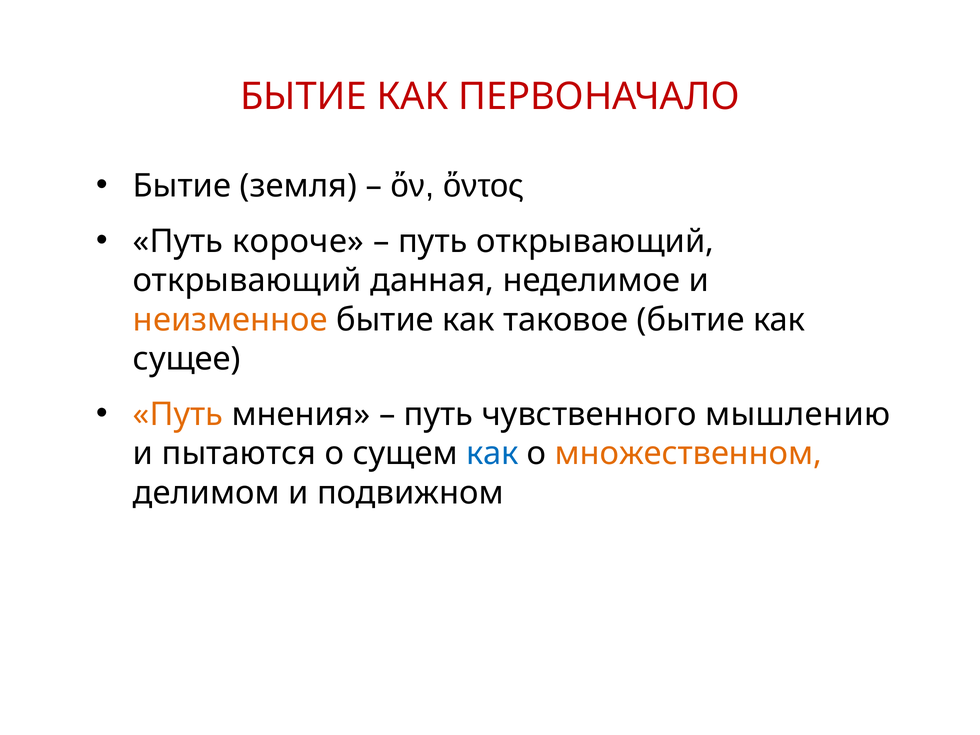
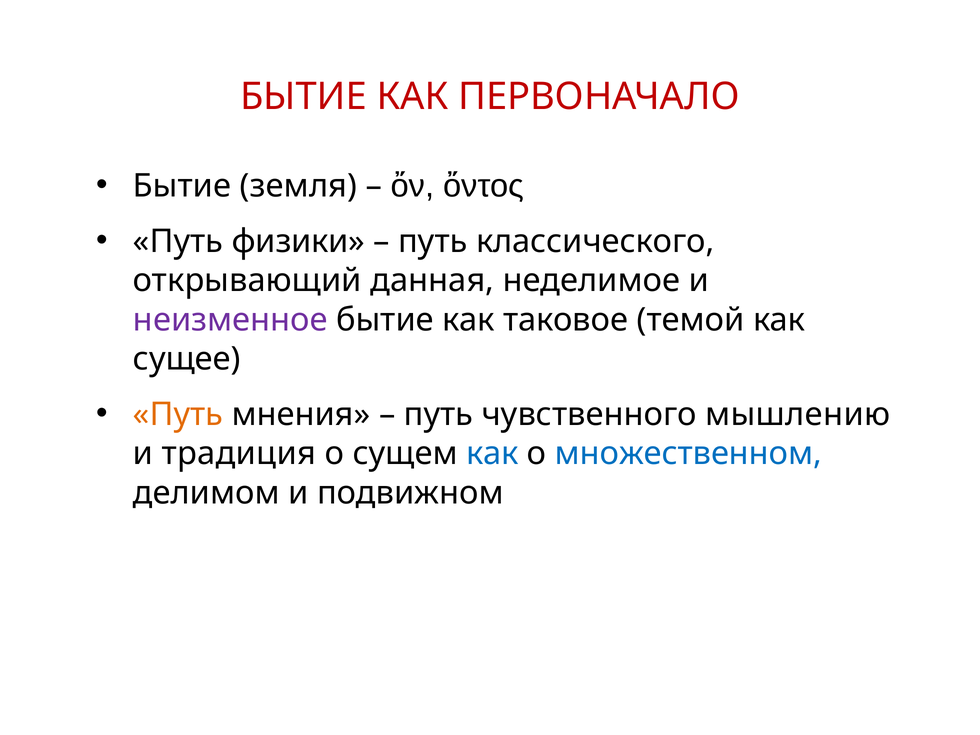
короче: короче -> физики
путь открывающий: открывающий -> классического
неизменное colour: orange -> purple
таковое бытие: бытие -> темой
пытаются: пытаются -> традиция
множественном colour: orange -> blue
